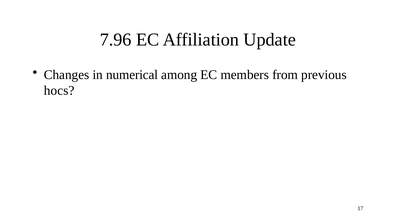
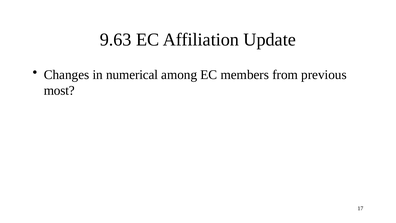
7.96: 7.96 -> 9.63
hocs: hocs -> most
